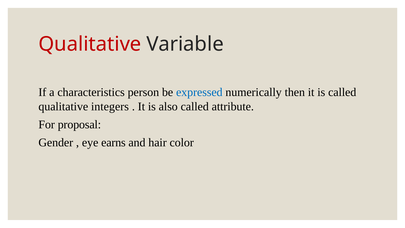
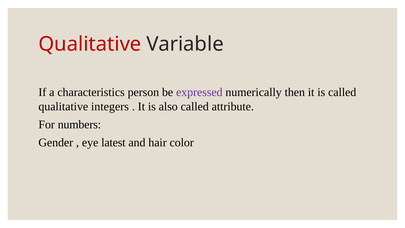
expressed colour: blue -> purple
proposal: proposal -> numbers
earns: earns -> latest
